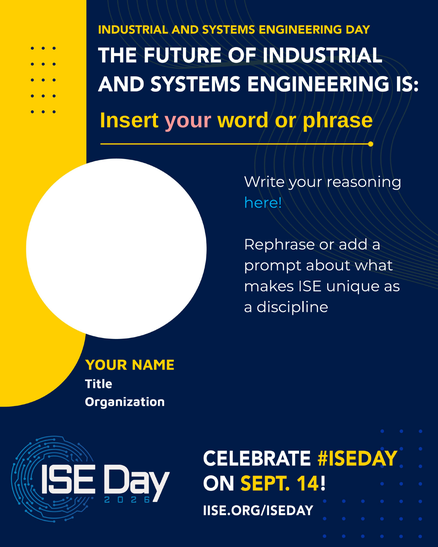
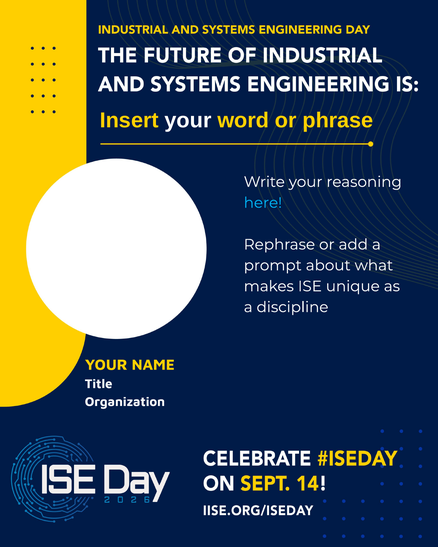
your at (188, 121) colour: pink -> white
